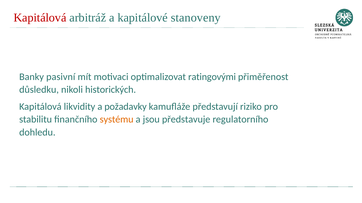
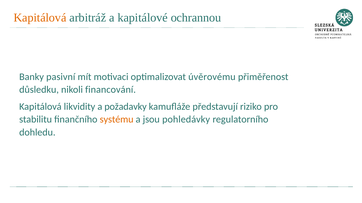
Kapitálová at (40, 18) colour: red -> orange
stanoveny: stanoveny -> ochrannou
ratingovými: ratingovými -> úvěrovému
historických: historických -> financování
představuje: představuje -> pohledávky
